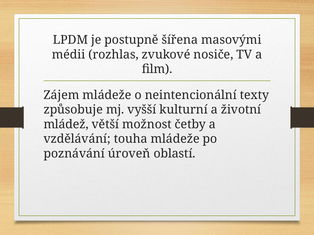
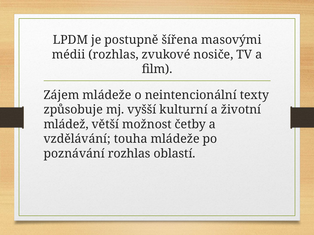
poznávání úroveň: úroveň -> rozhlas
